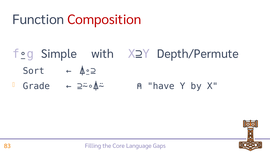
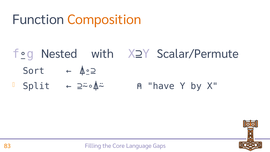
Composition colour: red -> orange
Simple: Simple -> Nested
Depth/Permute: Depth/Permute -> Scalar/Permute
Grade: Grade -> Split
